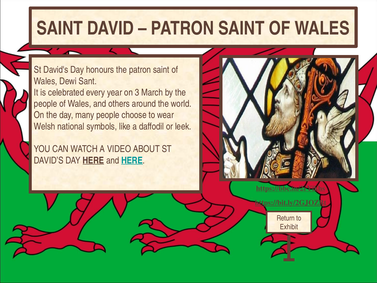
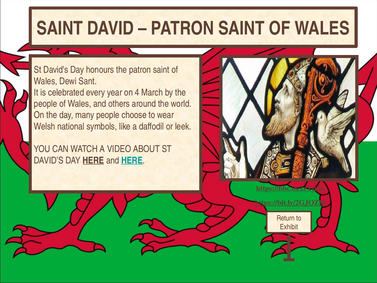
3: 3 -> 4
